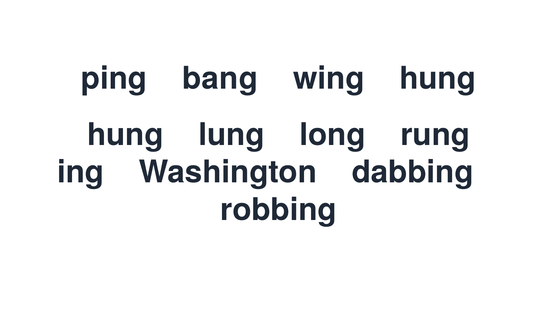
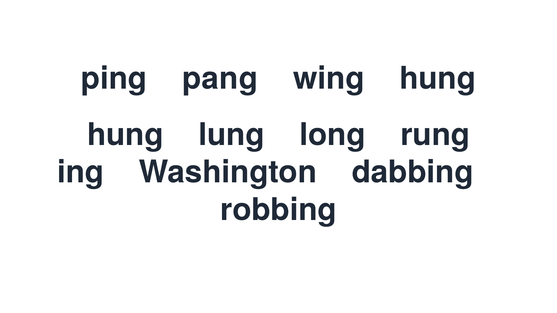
bang: bang -> pang
